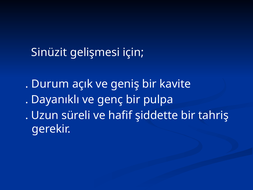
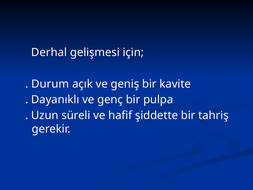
Sinüzit: Sinüzit -> Derhal
